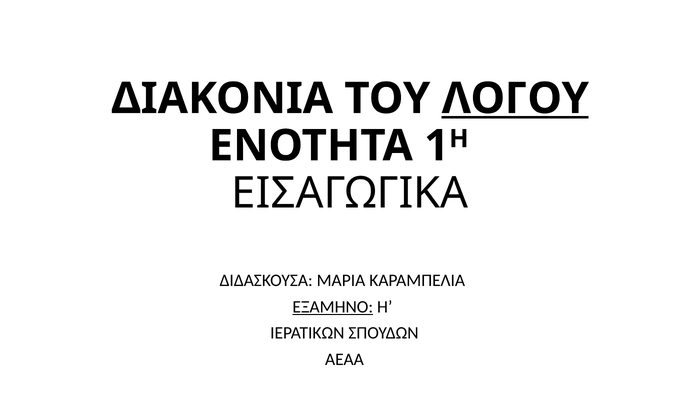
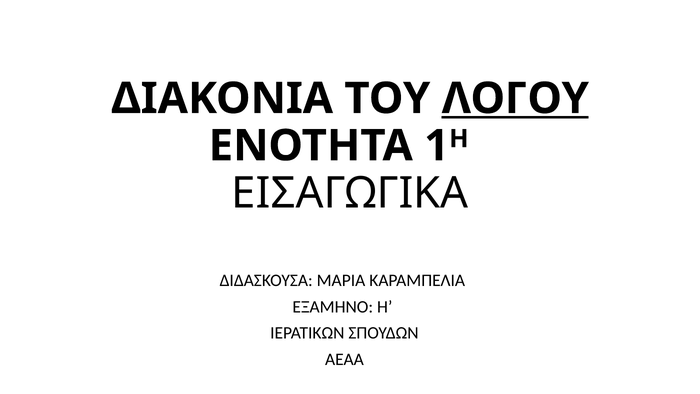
ΕΞΑΜΗΝΟ underline: present -> none
